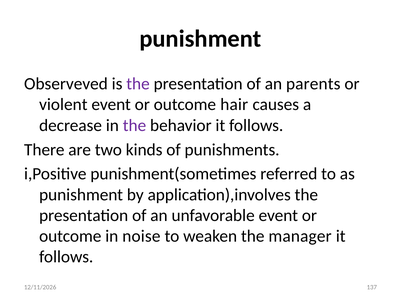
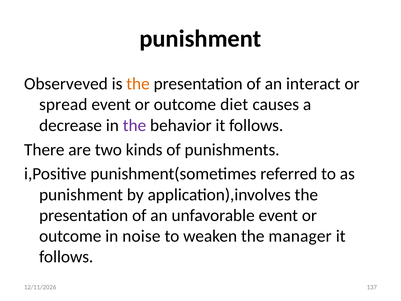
the at (138, 84) colour: purple -> orange
parents: parents -> interact
violent: violent -> spread
hair: hair -> diet
